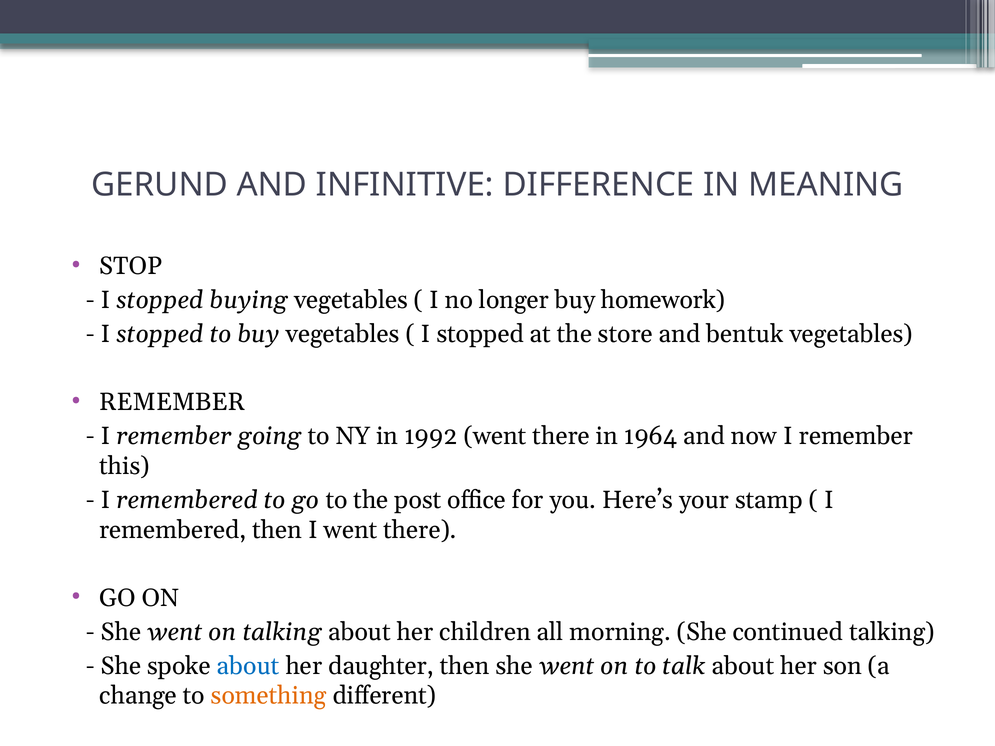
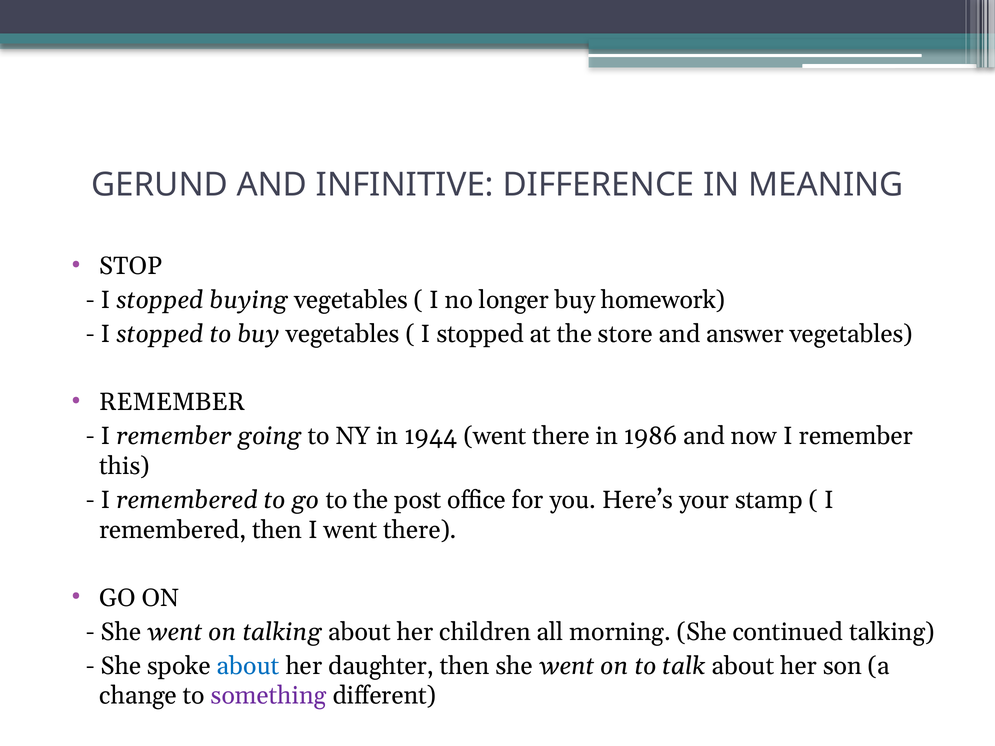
bentuk: bentuk -> answer
1992: 1992 -> 1944
1964: 1964 -> 1986
something colour: orange -> purple
